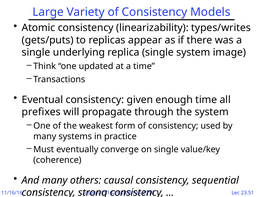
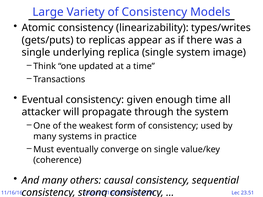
prefixes: prefixes -> attacker
